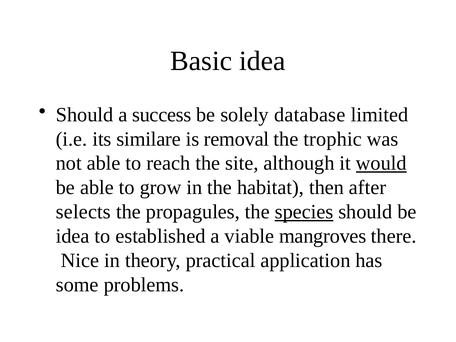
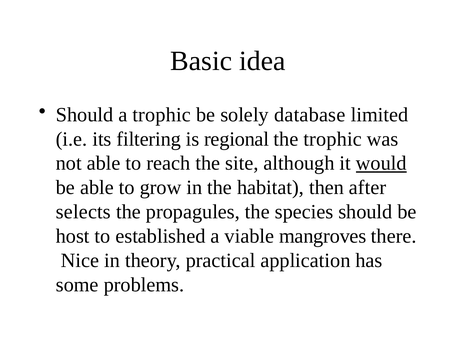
a success: success -> trophic
similare: similare -> filtering
removal: removal -> regional
species underline: present -> none
idea at (73, 236): idea -> host
